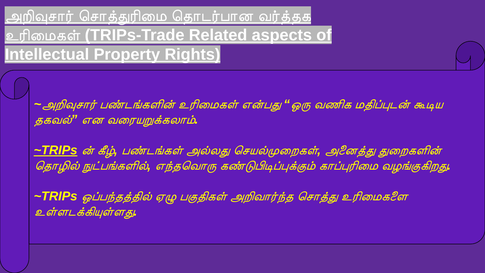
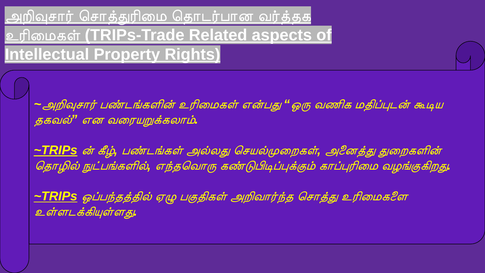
~TRIPs at (56, 196) underline: none -> present
